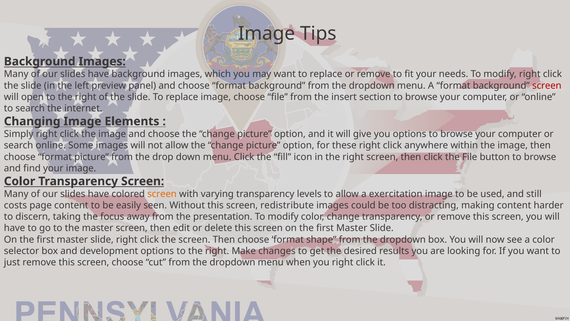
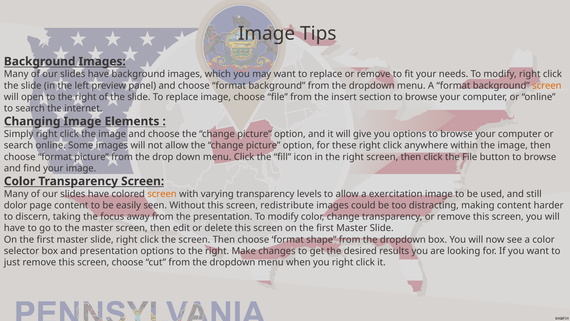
screen at (547, 85) colour: red -> orange
costs: costs -> dolor
and development: development -> presentation
